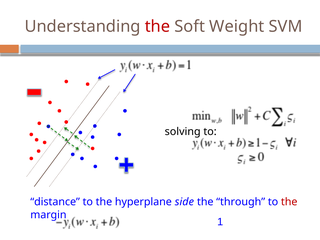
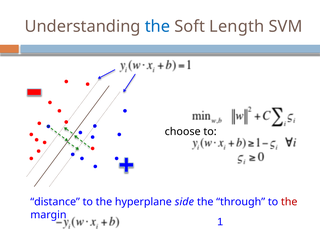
the at (157, 26) colour: red -> blue
Weight: Weight -> Length
solving: solving -> choose
